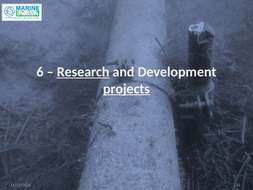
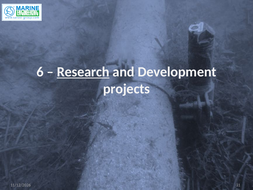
projects underline: present -> none
